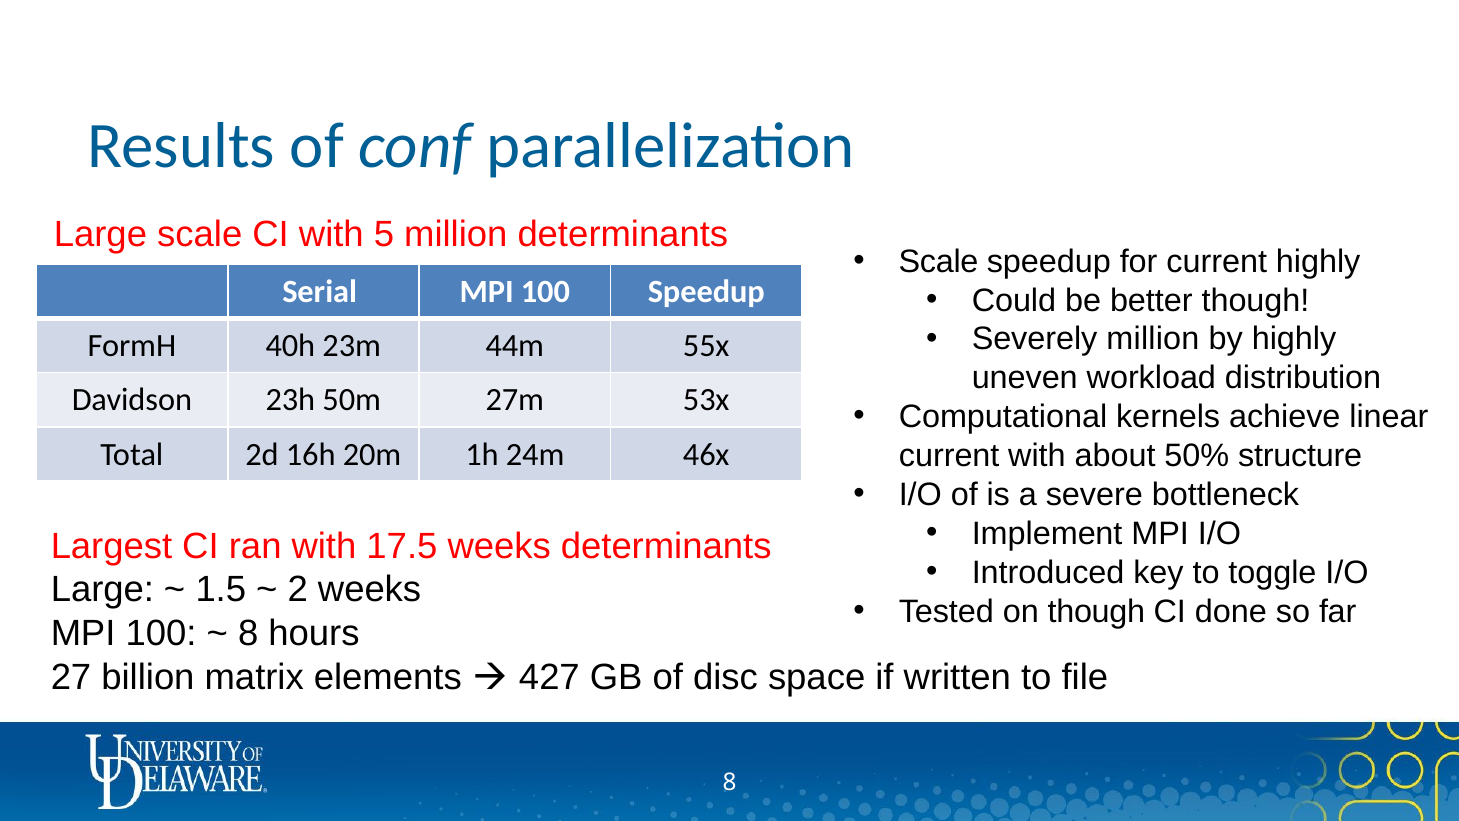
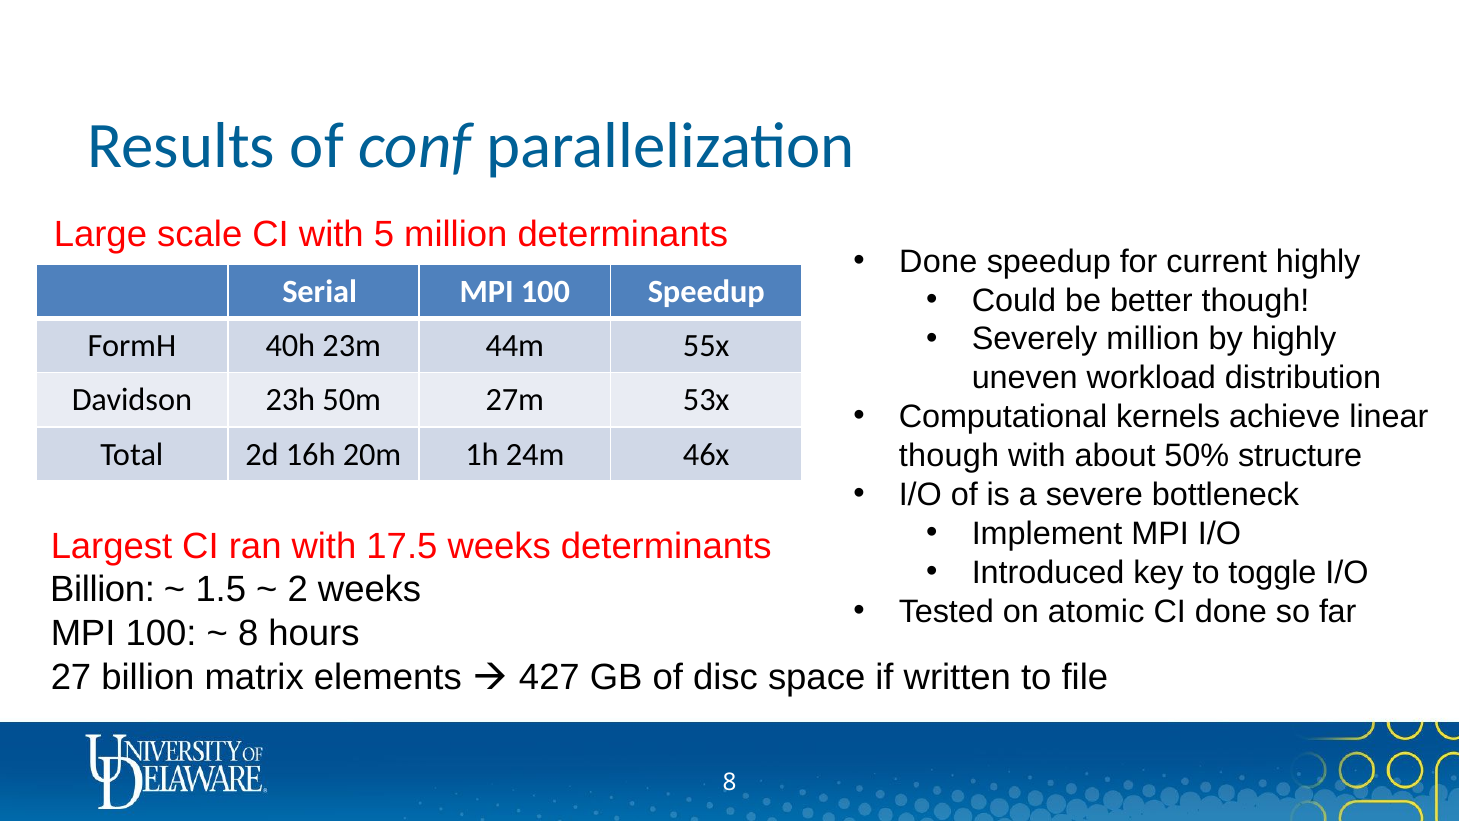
Scale at (939, 261): Scale -> Done
current at (949, 456): current -> though
Large at (102, 590): Large -> Billion
on though: though -> atomic
